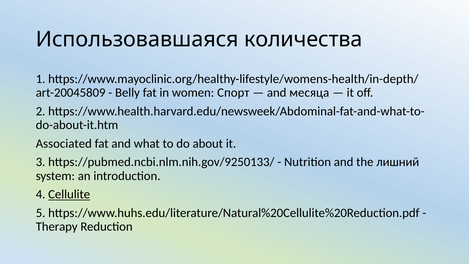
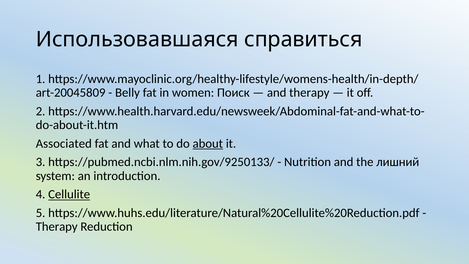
количества: количества -> справиться
Спорт: Спорт -> Поиск
and месяца: месяца -> therapy
about underline: none -> present
